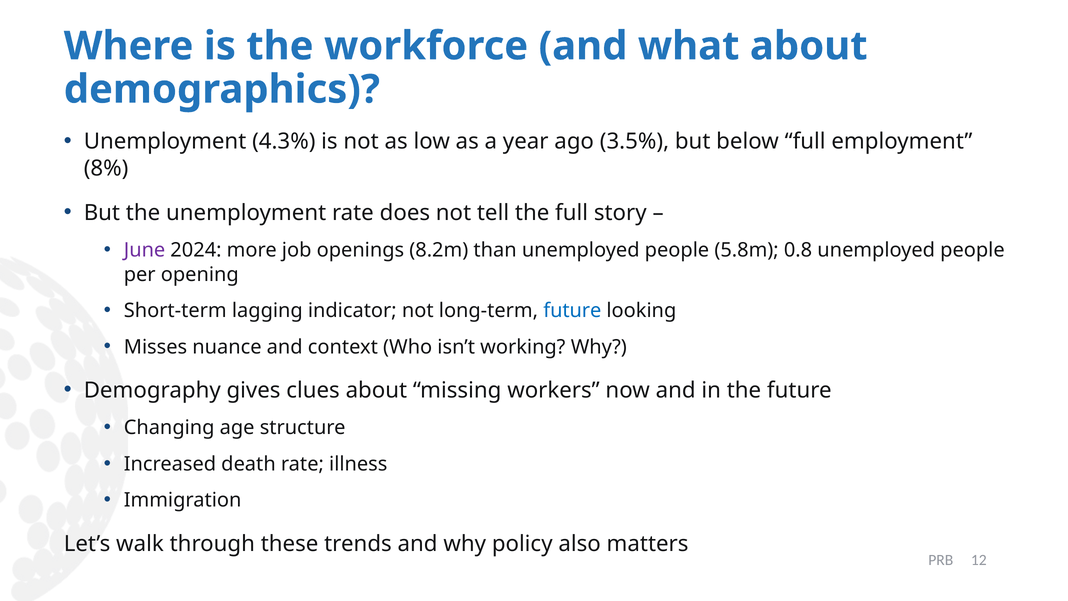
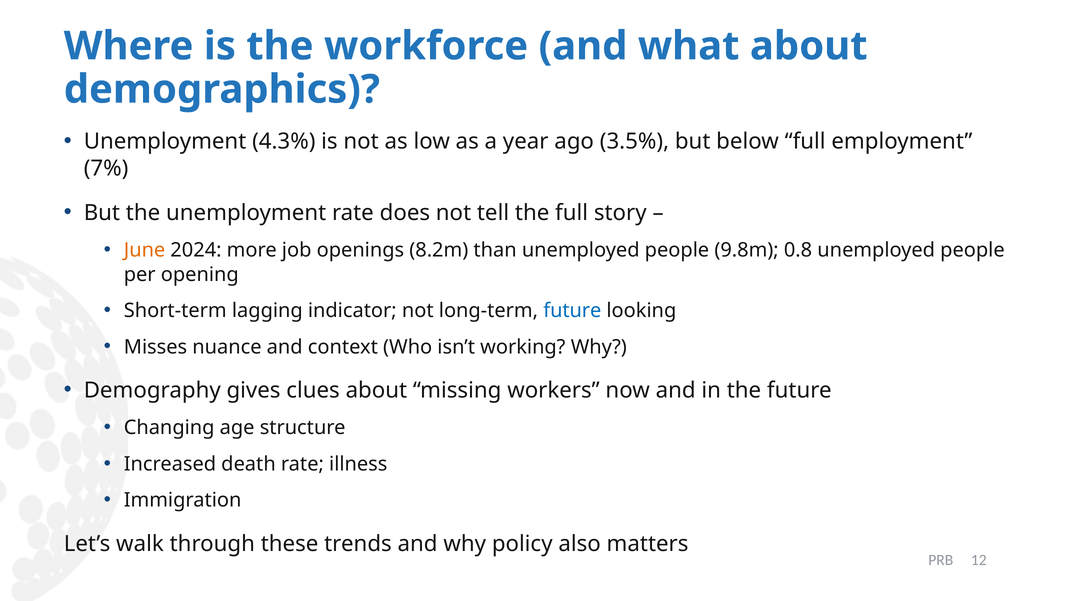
8%: 8% -> 7%
June colour: purple -> orange
5.8m: 5.8m -> 9.8m
